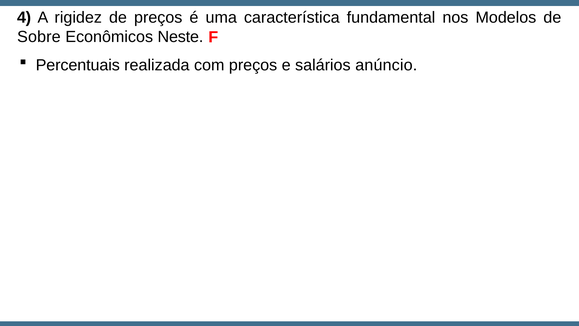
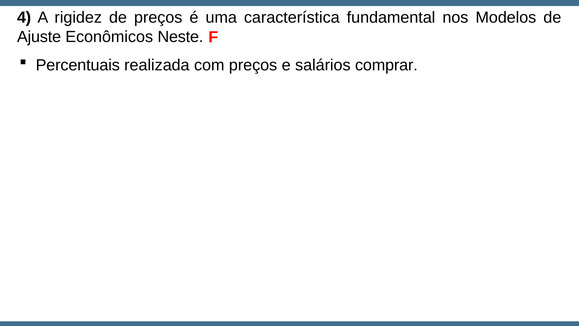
Sobre: Sobre -> Ajuste
anúncio: anúncio -> comprar
